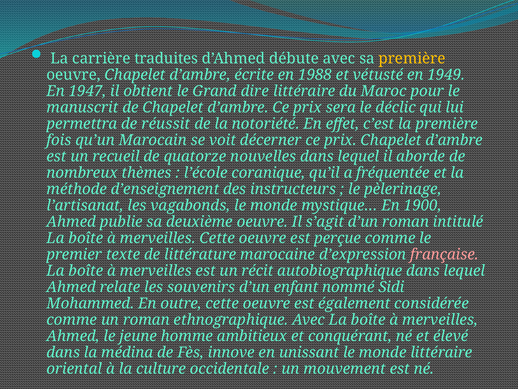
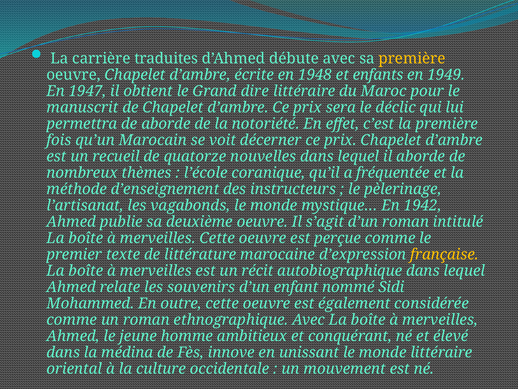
1988: 1988 -> 1948
vétusté: vétusté -> enfants
de réussit: réussit -> aborde
1900: 1900 -> 1942
française colour: pink -> yellow
